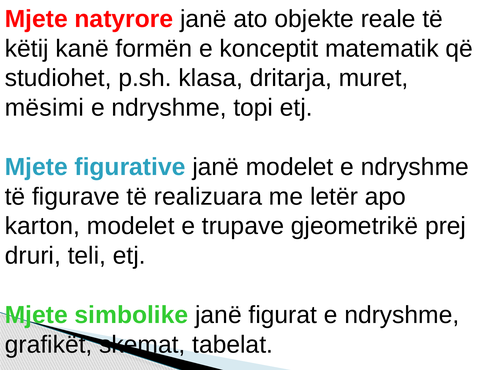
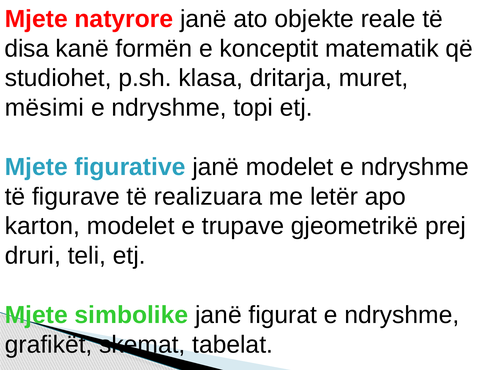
këtij: këtij -> disa
